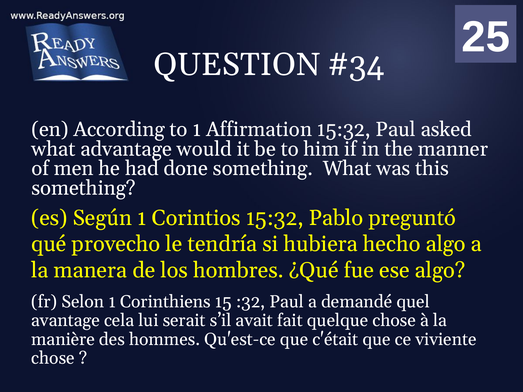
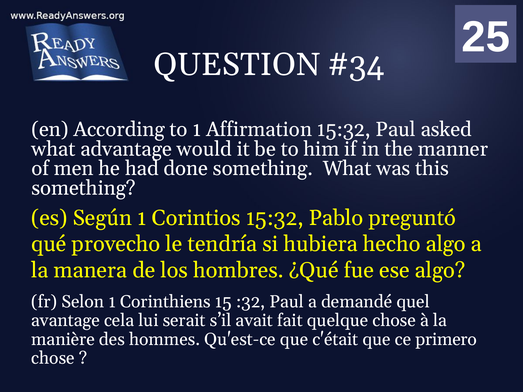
viviente: viviente -> primero
